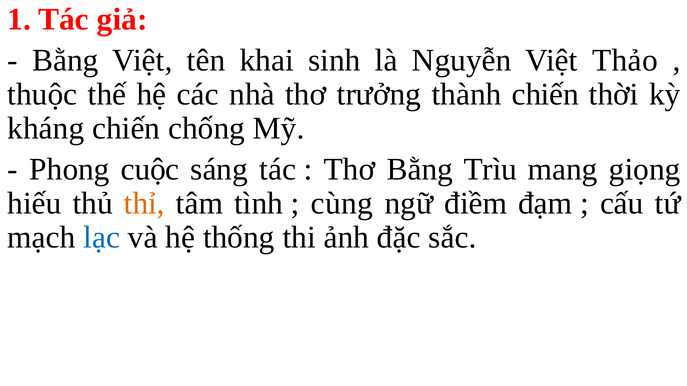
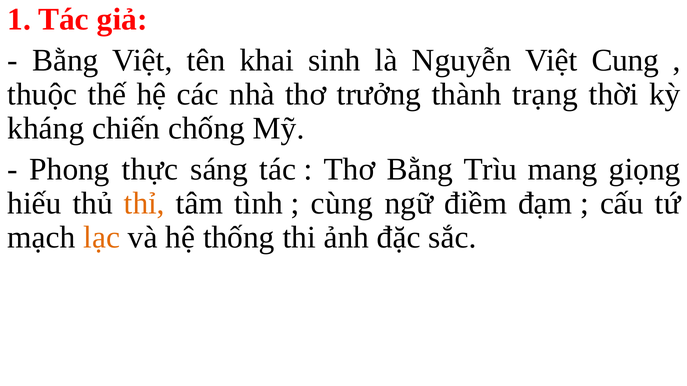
Thảo: Thảo -> Cung
thành chiến: chiến -> trạng
cuộc: cuộc -> thực
lạc colour: blue -> orange
